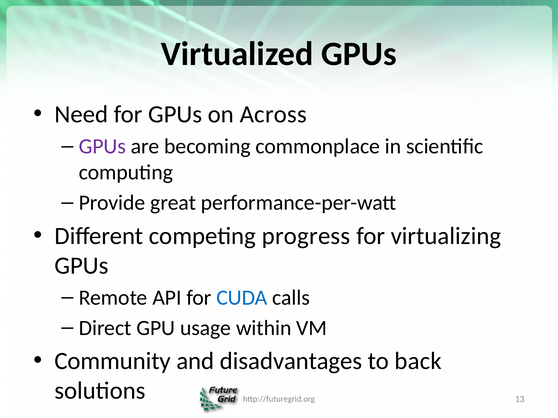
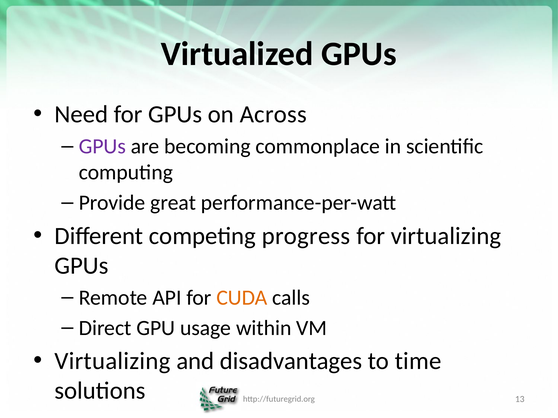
CUDA colour: blue -> orange
Community at (113, 361): Community -> Virtualizing
back: back -> time
